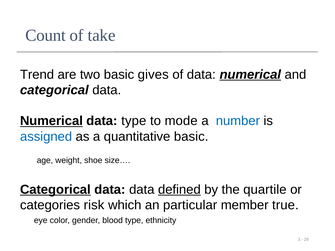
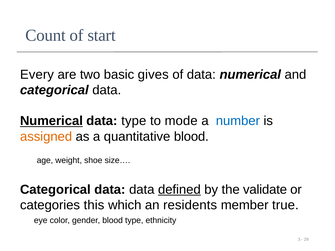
take: take -> start
Trend: Trend -> Every
numerical at (250, 75) underline: present -> none
assigned colour: blue -> orange
quantitative basic: basic -> blood
Categorical at (55, 190) underline: present -> none
quartile: quartile -> validate
risk: risk -> this
particular: particular -> residents
